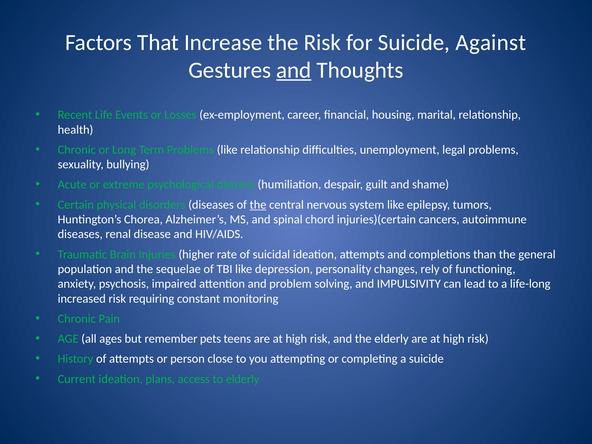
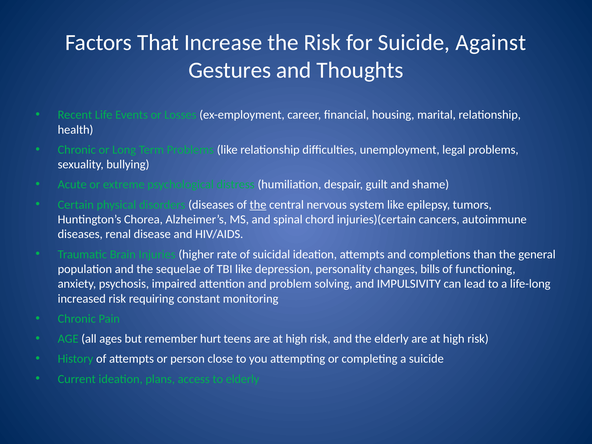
and at (294, 70) underline: present -> none
rely: rely -> bills
pets: pets -> hurt
